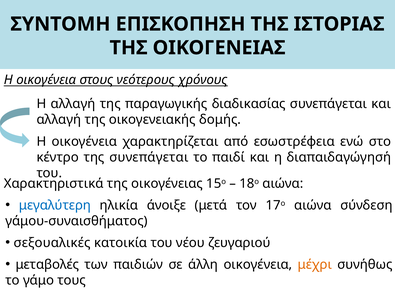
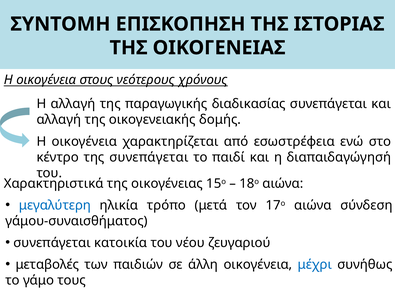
άνοιξε: άνοιξε -> τρόπο
σεξουαλικές at (52, 243): σεξουαλικές -> συνεπάγεται
μέχρι colour: orange -> blue
